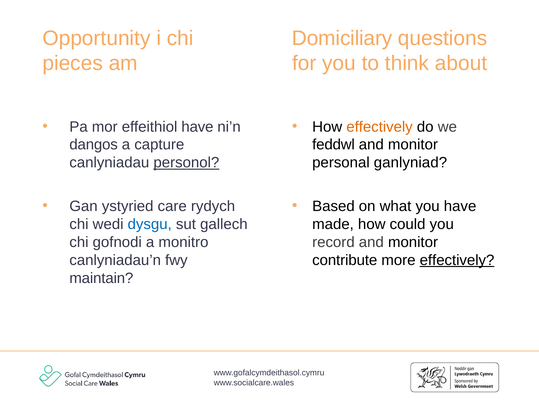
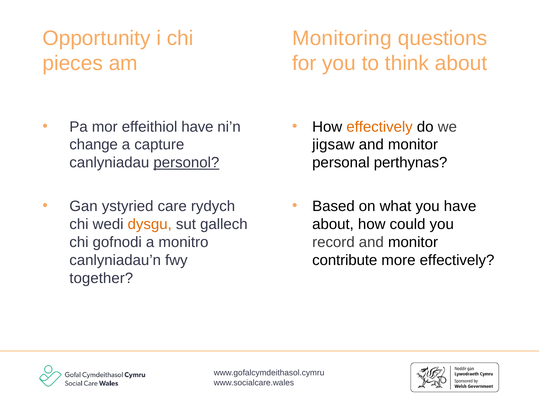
Domiciliary: Domiciliary -> Monitoring
dangos: dangos -> change
feddwl: feddwl -> jigsaw
ganlyniad: ganlyniad -> perthynas
dysgu colour: blue -> orange
made at (333, 224): made -> about
effectively at (457, 260) underline: present -> none
maintain: maintain -> together
